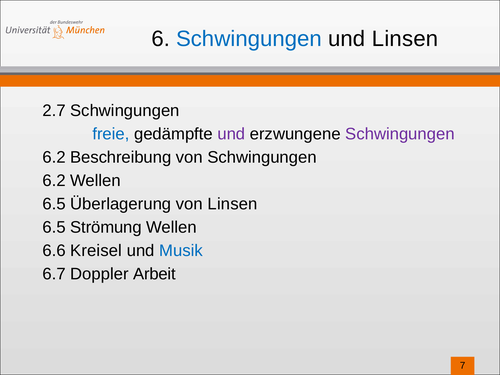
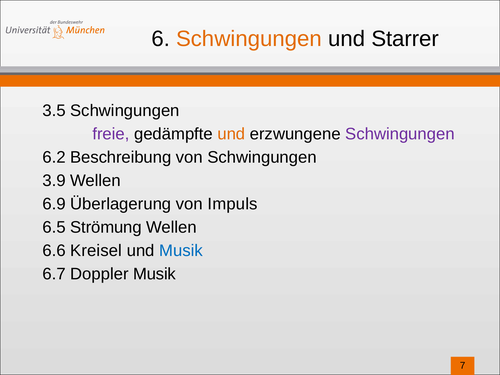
Schwingungen at (249, 39) colour: blue -> orange
und Linsen: Linsen -> Starrer
2.7: 2.7 -> 3.5
freie colour: blue -> purple
und at (231, 134) colour: purple -> orange
6.2 at (54, 181): 6.2 -> 3.9
6.5 at (54, 204): 6.5 -> 6.9
von Linsen: Linsen -> Impuls
Doppler Arbeit: Arbeit -> Musik
